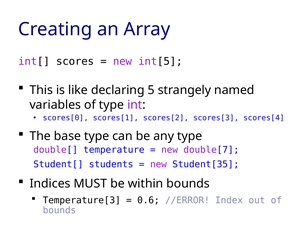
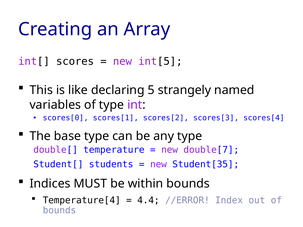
Temperature[3: Temperature[3 -> Temperature[4
0.6: 0.6 -> 4.4
